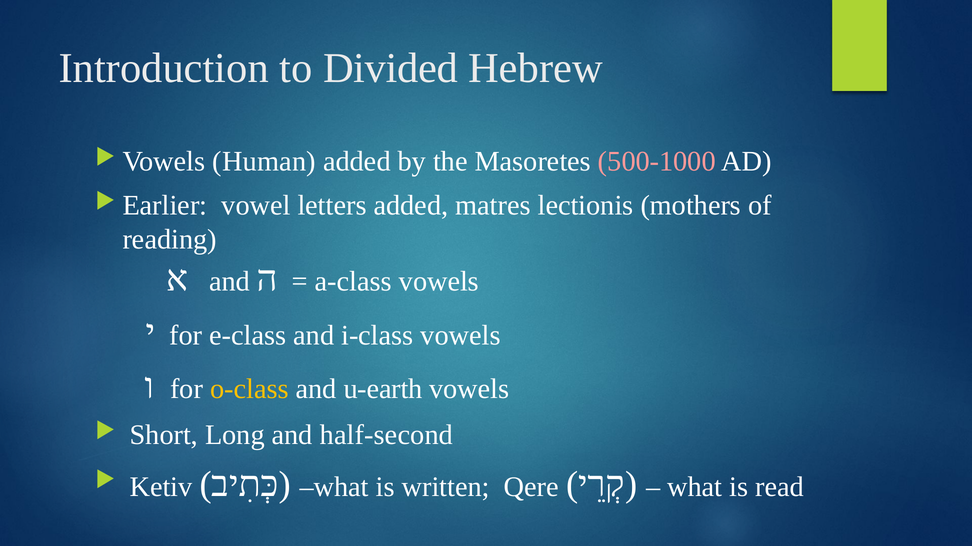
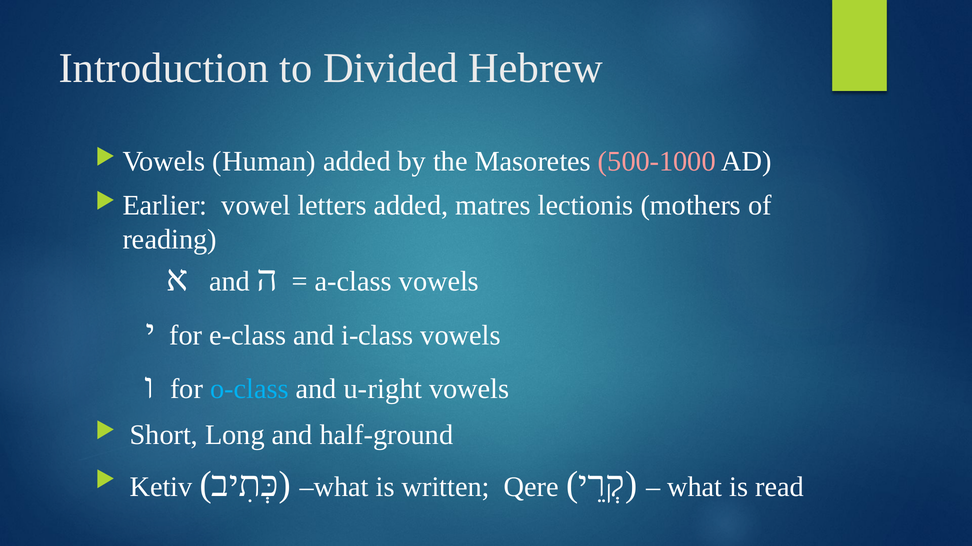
o-class colour: yellow -> light blue
u-earth: u-earth -> u-right
half-second: half-second -> half-ground
